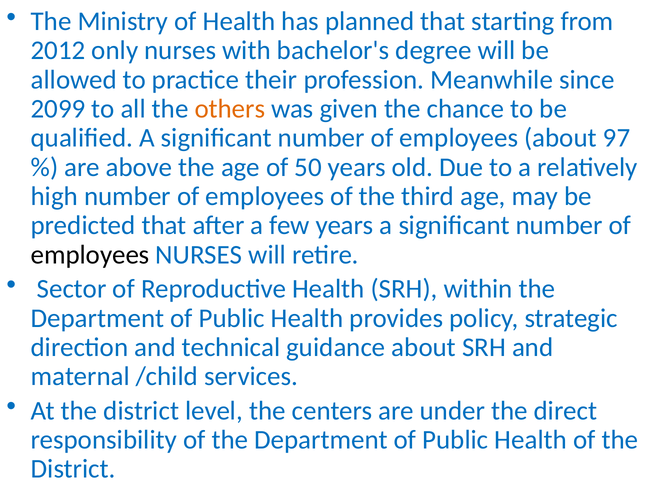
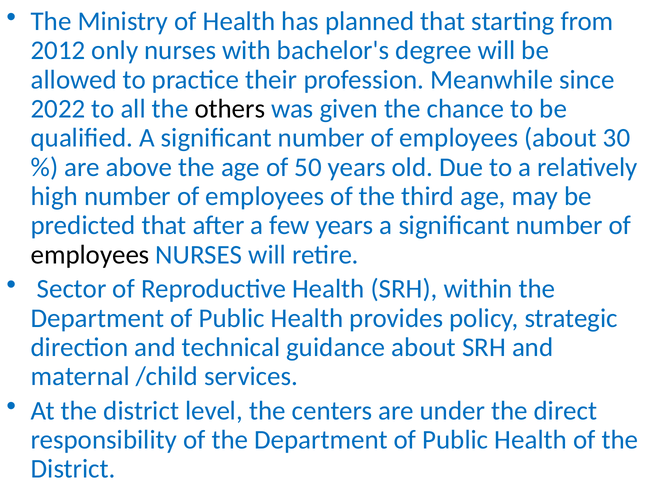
2099: 2099 -> 2022
others colour: orange -> black
97: 97 -> 30
